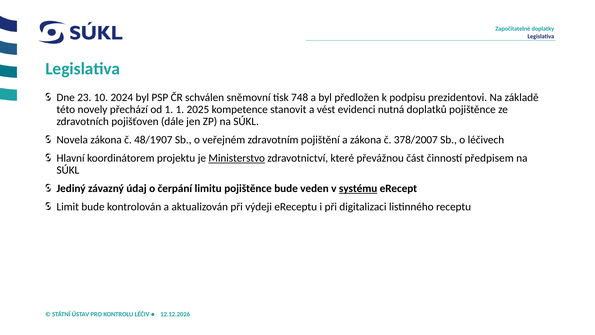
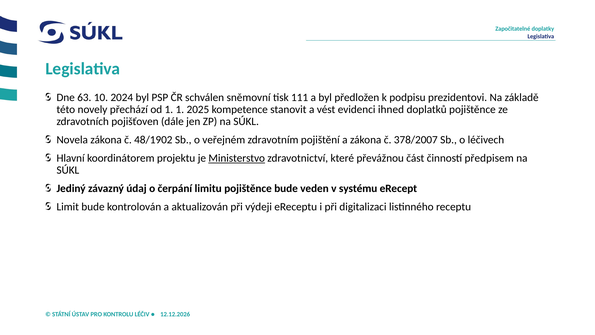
23: 23 -> 63
748: 748 -> 111
nutná: nutná -> ihned
48/1907: 48/1907 -> 48/1902
systému underline: present -> none
